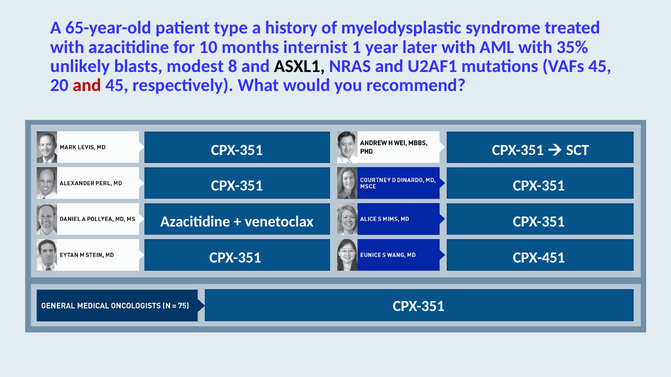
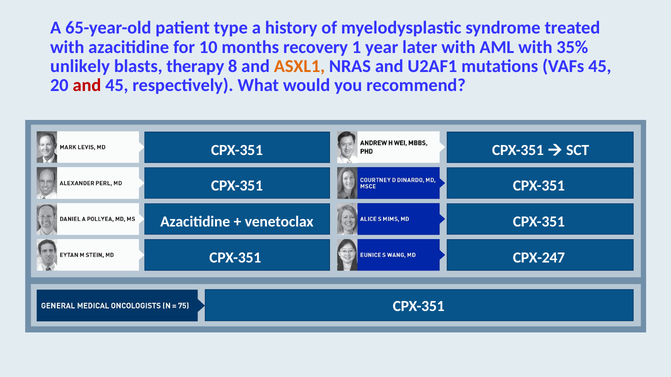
internist: internist -> recovery
modest: modest -> therapy
ASXL1 colour: black -> orange
CPX-451: CPX-451 -> CPX-247
